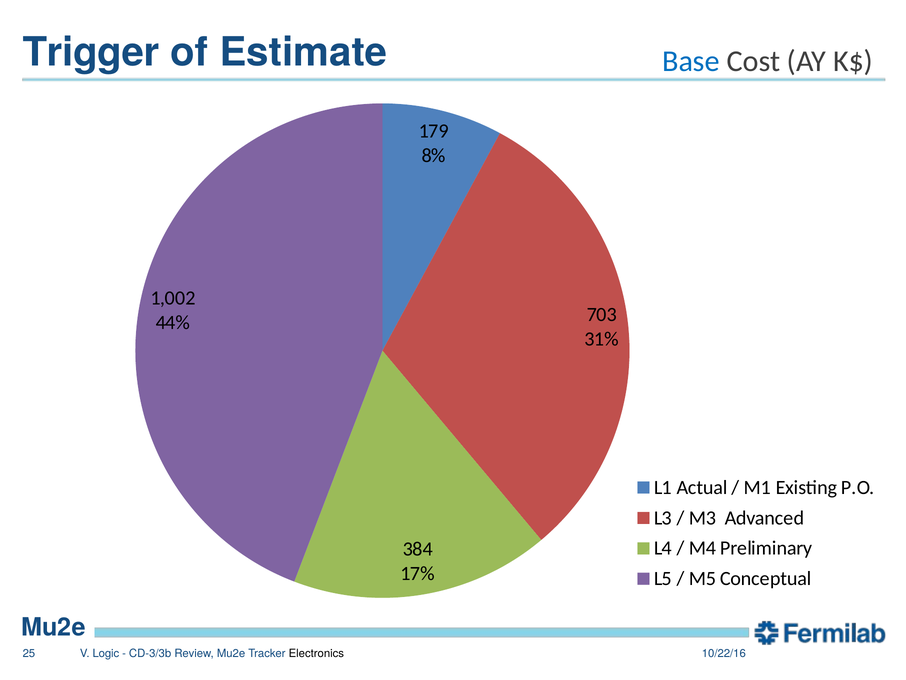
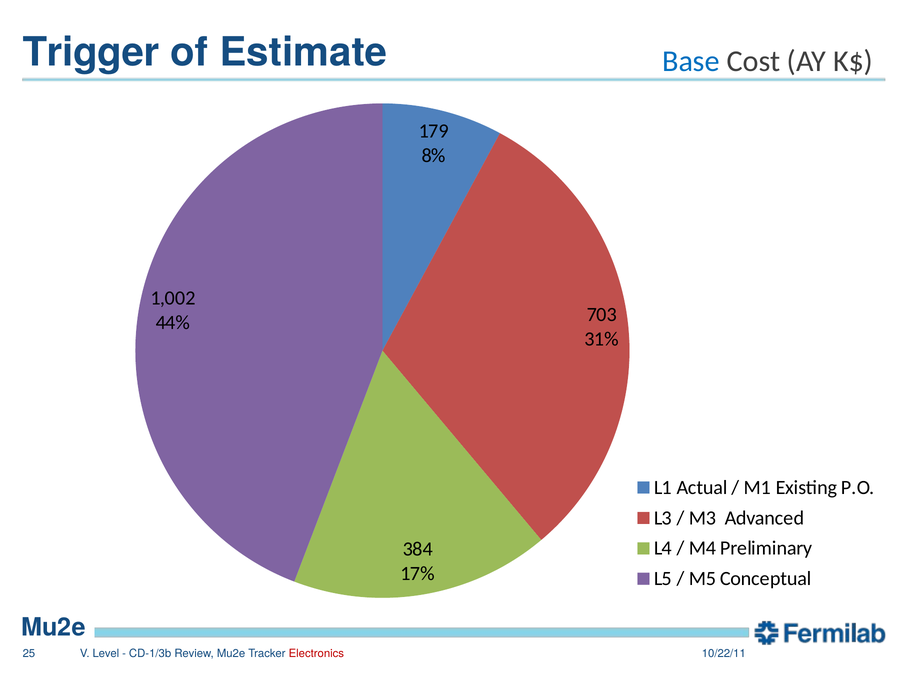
Logic: Logic -> Level
CD-3/3b: CD-3/3b -> CD-1/3b
Electronics colour: black -> red
10/22/16: 10/22/16 -> 10/22/11
